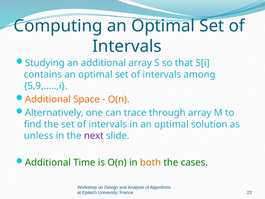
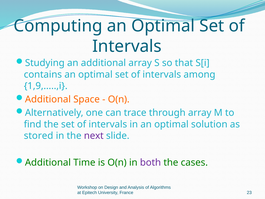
5,9,.....,i: 5,9,.....,i -> 1,9,.....,i
unless: unless -> stored
both colour: orange -> purple
